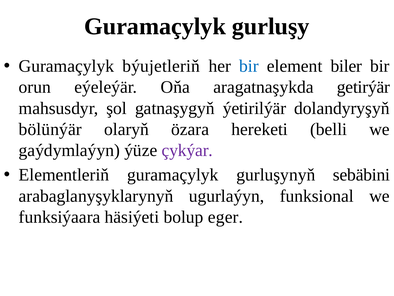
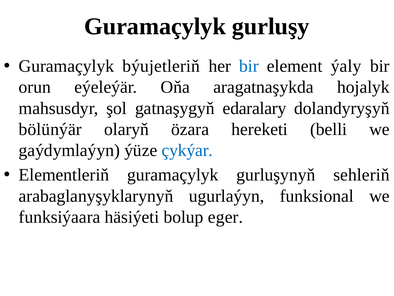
biler: biler -> ýaly
getirýär: getirýär -> hojalyk
ýetirilýär: ýetirilýär -> edaralary
çykýar colour: purple -> blue
sebäbini: sebäbini -> sehleriň
